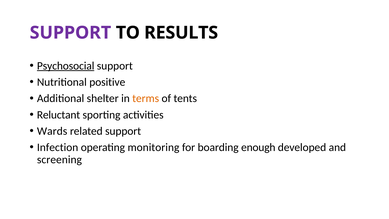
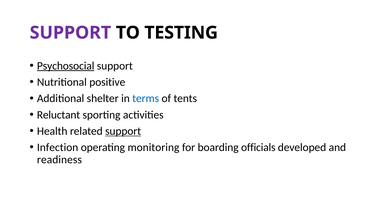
RESULTS: RESULTS -> TESTING
terms colour: orange -> blue
Wards: Wards -> Health
support at (123, 131) underline: none -> present
enough: enough -> officials
screening: screening -> readiness
